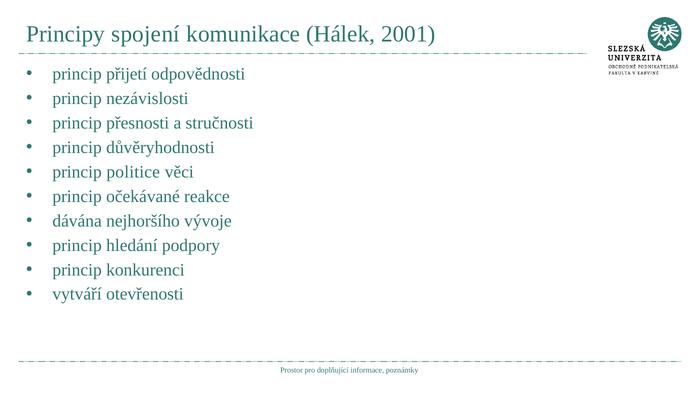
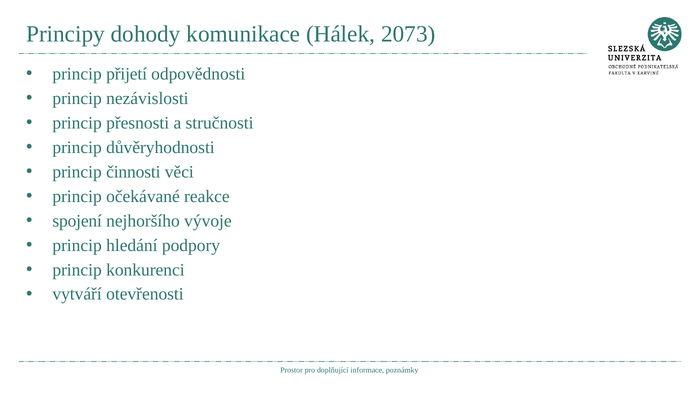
spojení: spojení -> dohody
2001: 2001 -> 2073
politice: politice -> činnosti
dávána: dávána -> spojení
